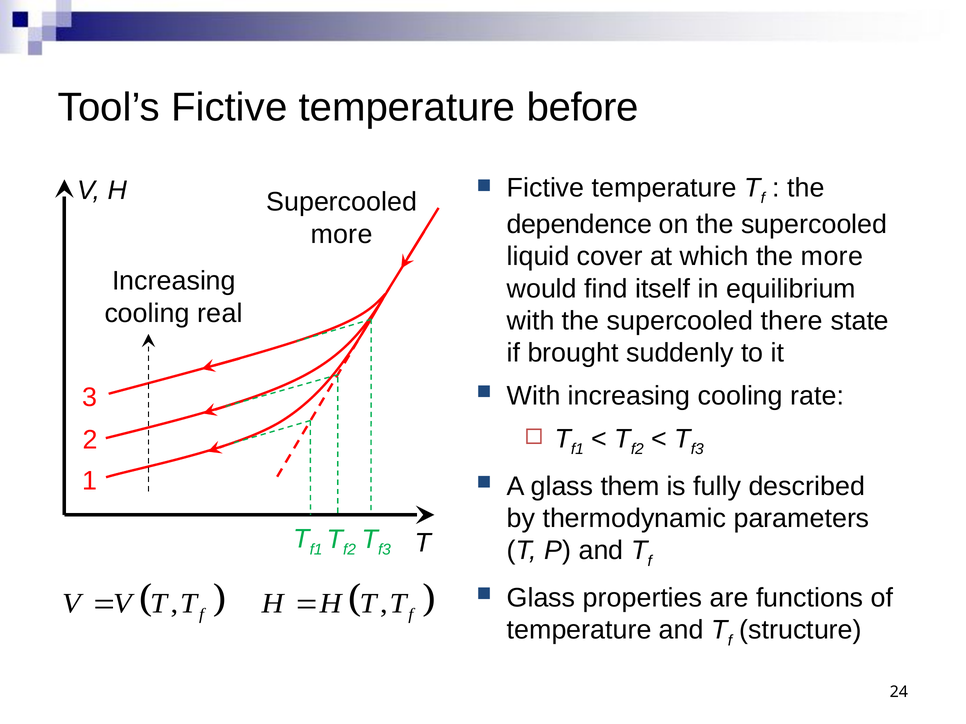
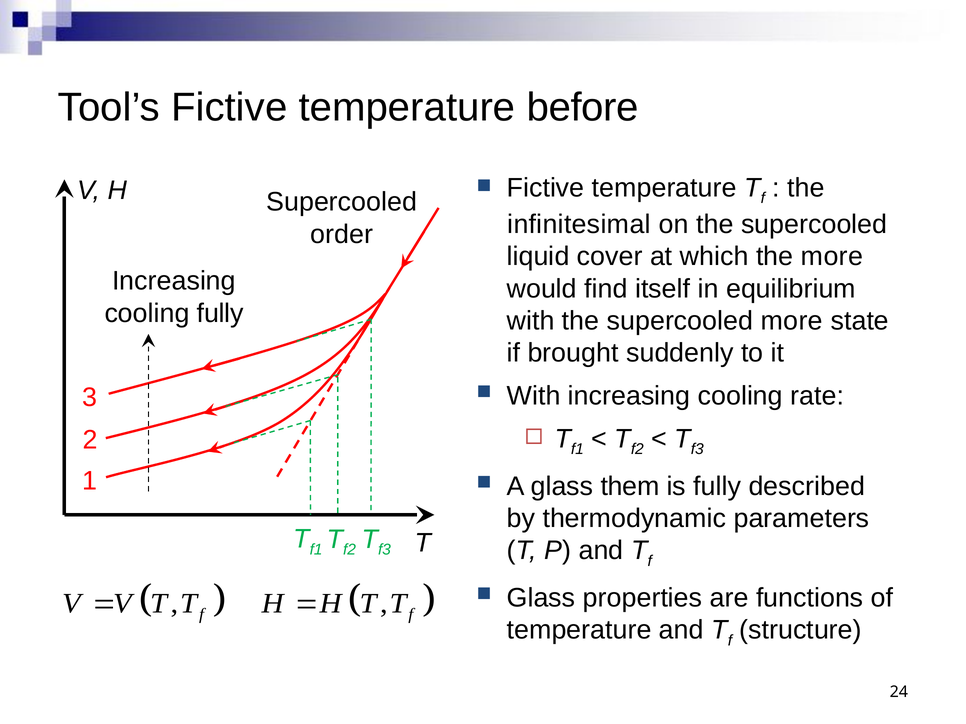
dependence: dependence -> infinitesimal
more at (342, 234): more -> order
cooling real: real -> fully
supercooled there: there -> more
